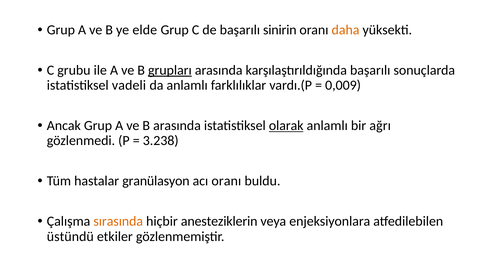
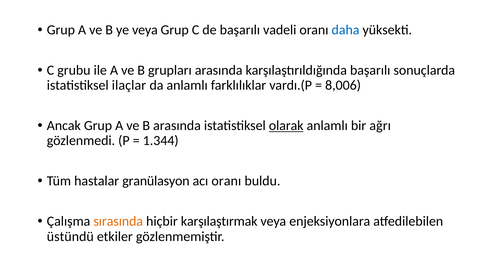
ye elde: elde -> veya
sinirin: sinirin -> vadeli
daha colour: orange -> blue
grupları underline: present -> none
vadeli: vadeli -> ilaçlar
0,009: 0,009 -> 8,006
3.238: 3.238 -> 1.344
anesteziklerin: anesteziklerin -> karşılaştırmak
